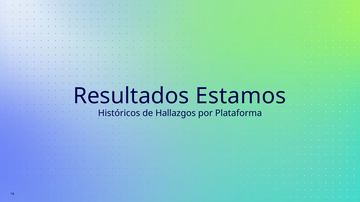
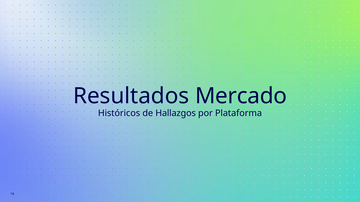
Estamos: Estamos -> Mercado
